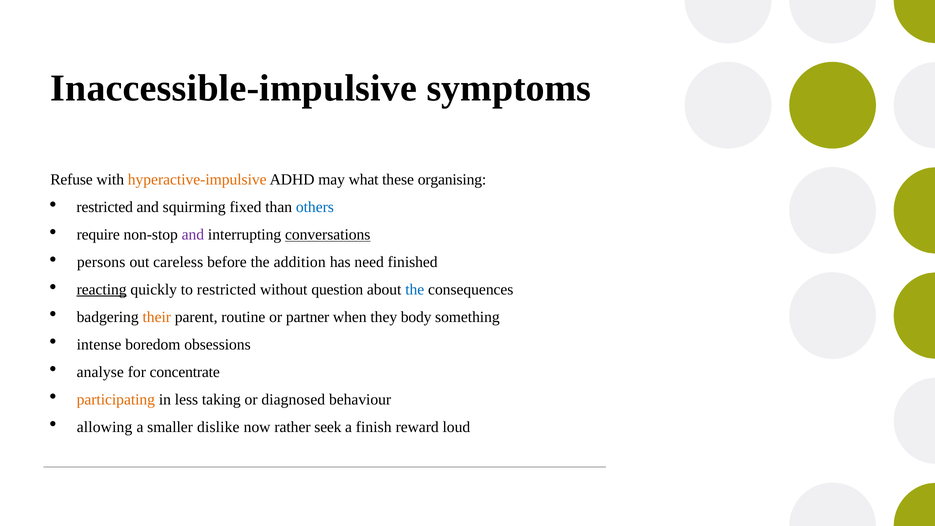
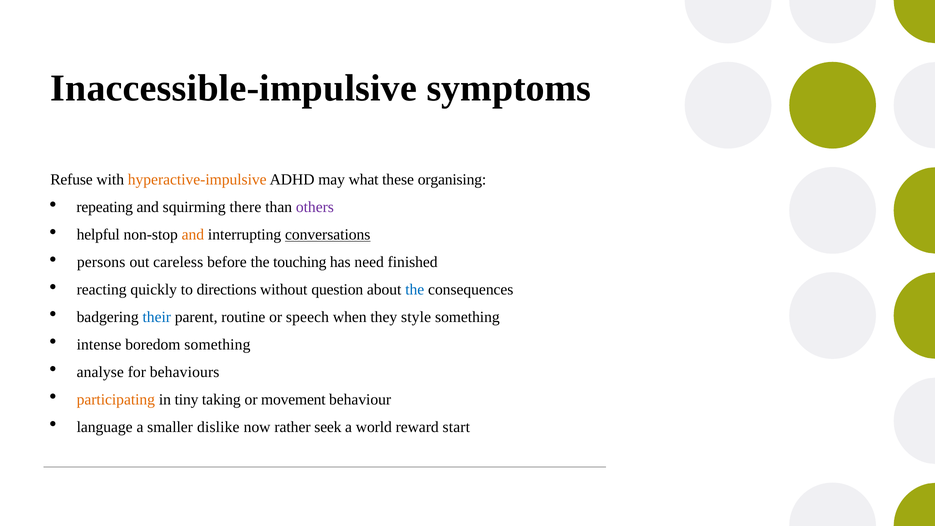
restricted at (105, 207): restricted -> repeating
fixed: fixed -> there
others colour: blue -> purple
require: require -> helpful
and at (193, 235) colour: purple -> orange
addition: addition -> touching
reacting underline: present -> none
to restricted: restricted -> directions
their colour: orange -> blue
partner: partner -> speech
body: body -> style
boredom obsessions: obsessions -> something
concentrate: concentrate -> behaviours
less: less -> tiny
diagnosed: diagnosed -> movement
allowing: allowing -> language
finish: finish -> world
loud: loud -> start
